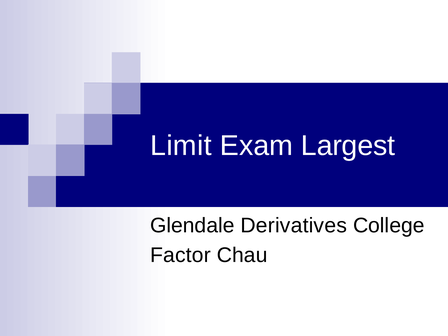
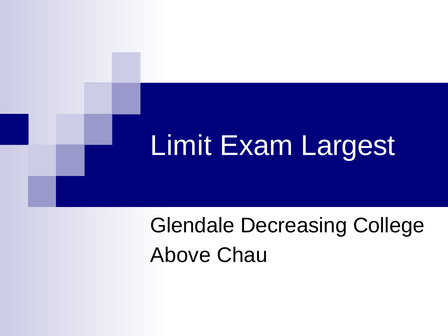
Derivatives: Derivatives -> Decreasing
Factor: Factor -> Above
